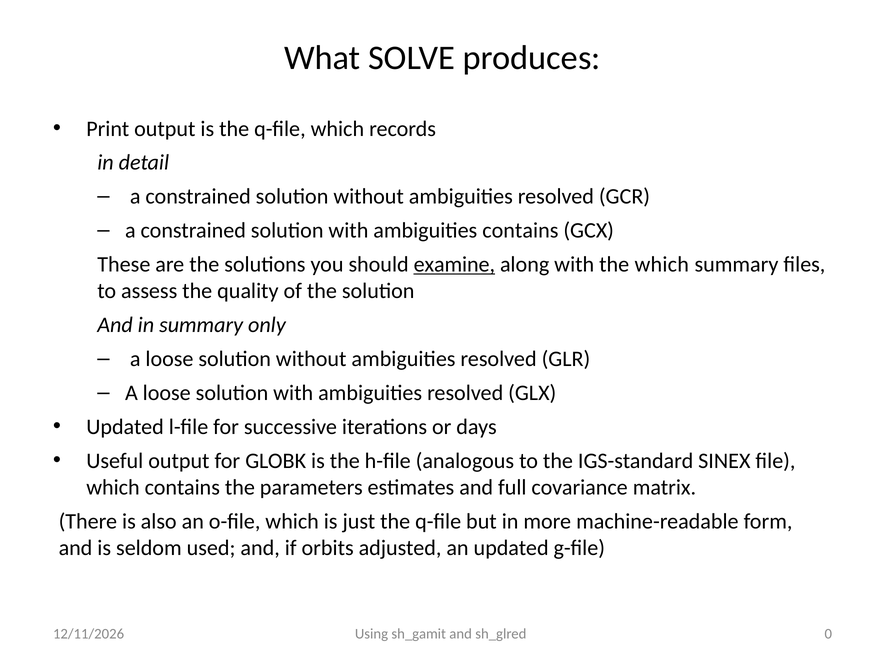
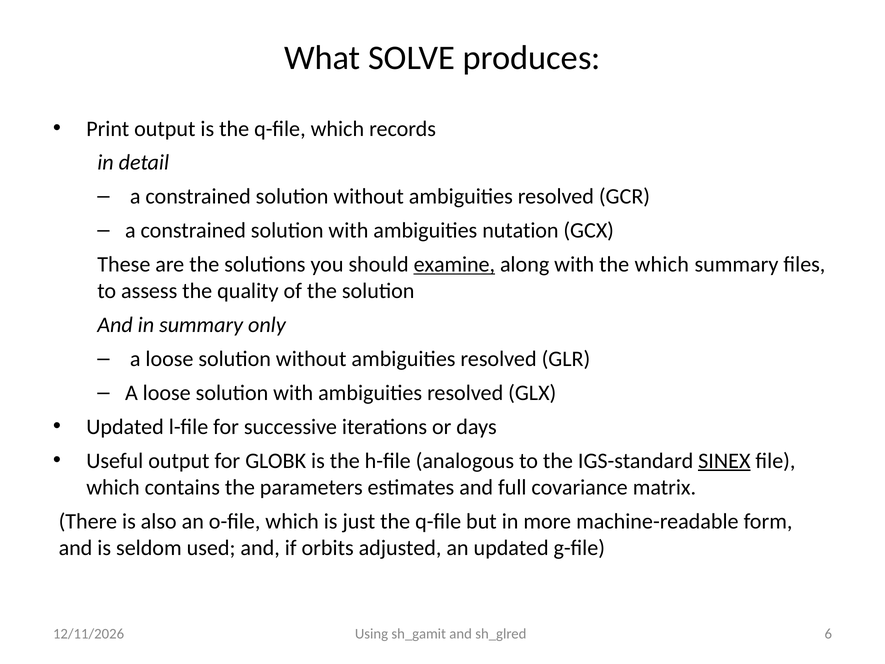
ambiguities contains: contains -> nutation
SINEX underline: none -> present
0: 0 -> 6
